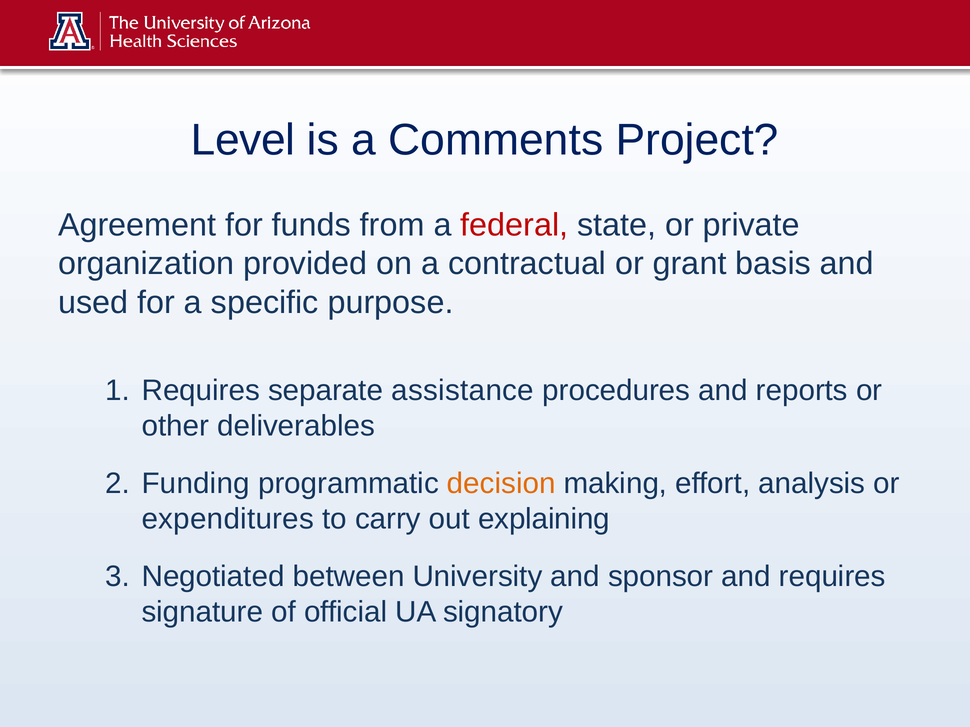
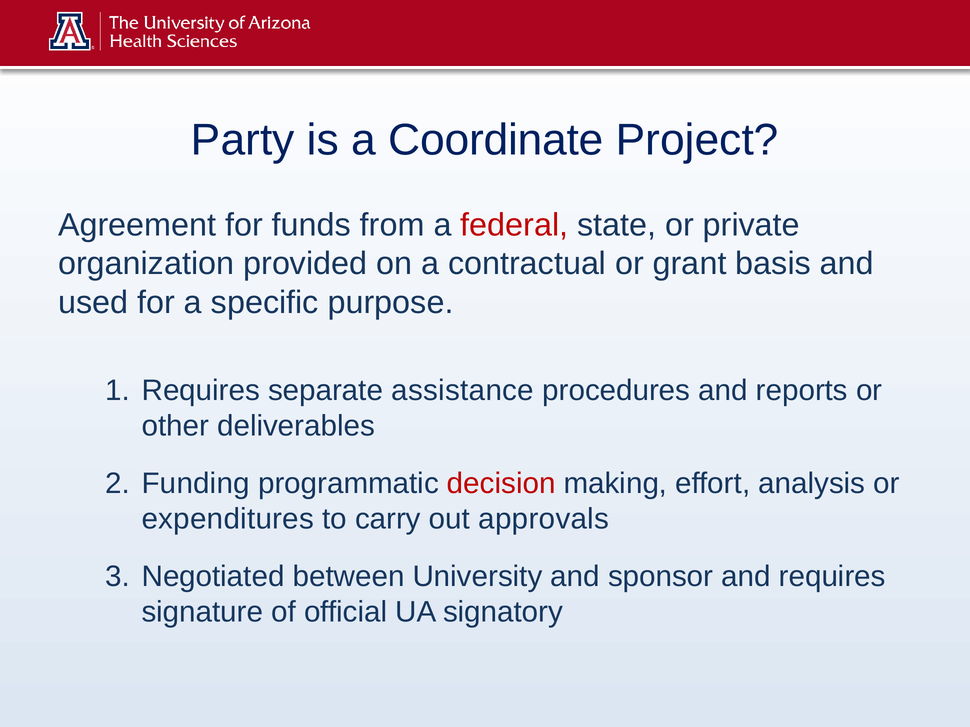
Level: Level -> Party
Comments: Comments -> Coordinate
decision colour: orange -> red
explaining: explaining -> approvals
